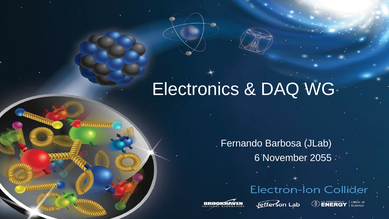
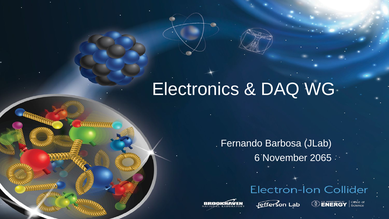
2055: 2055 -> 2065
